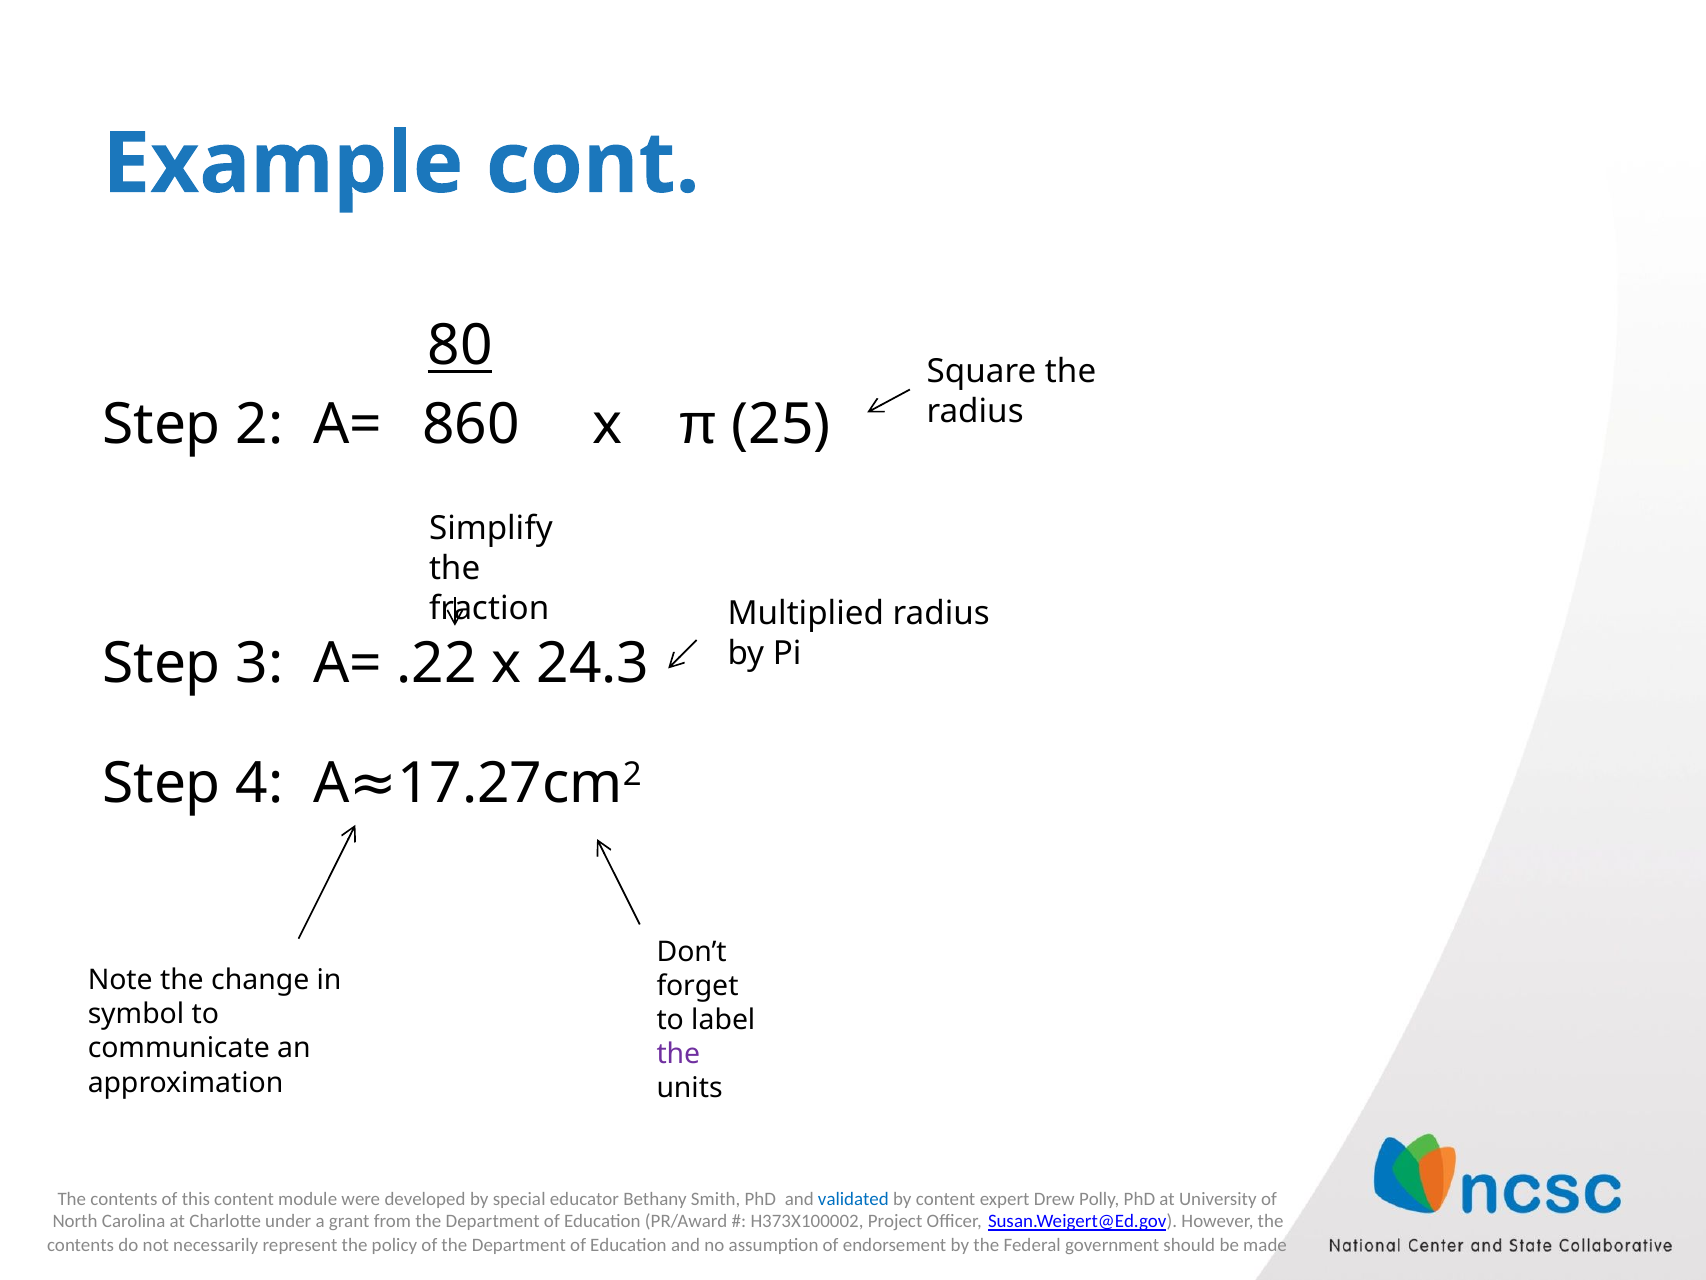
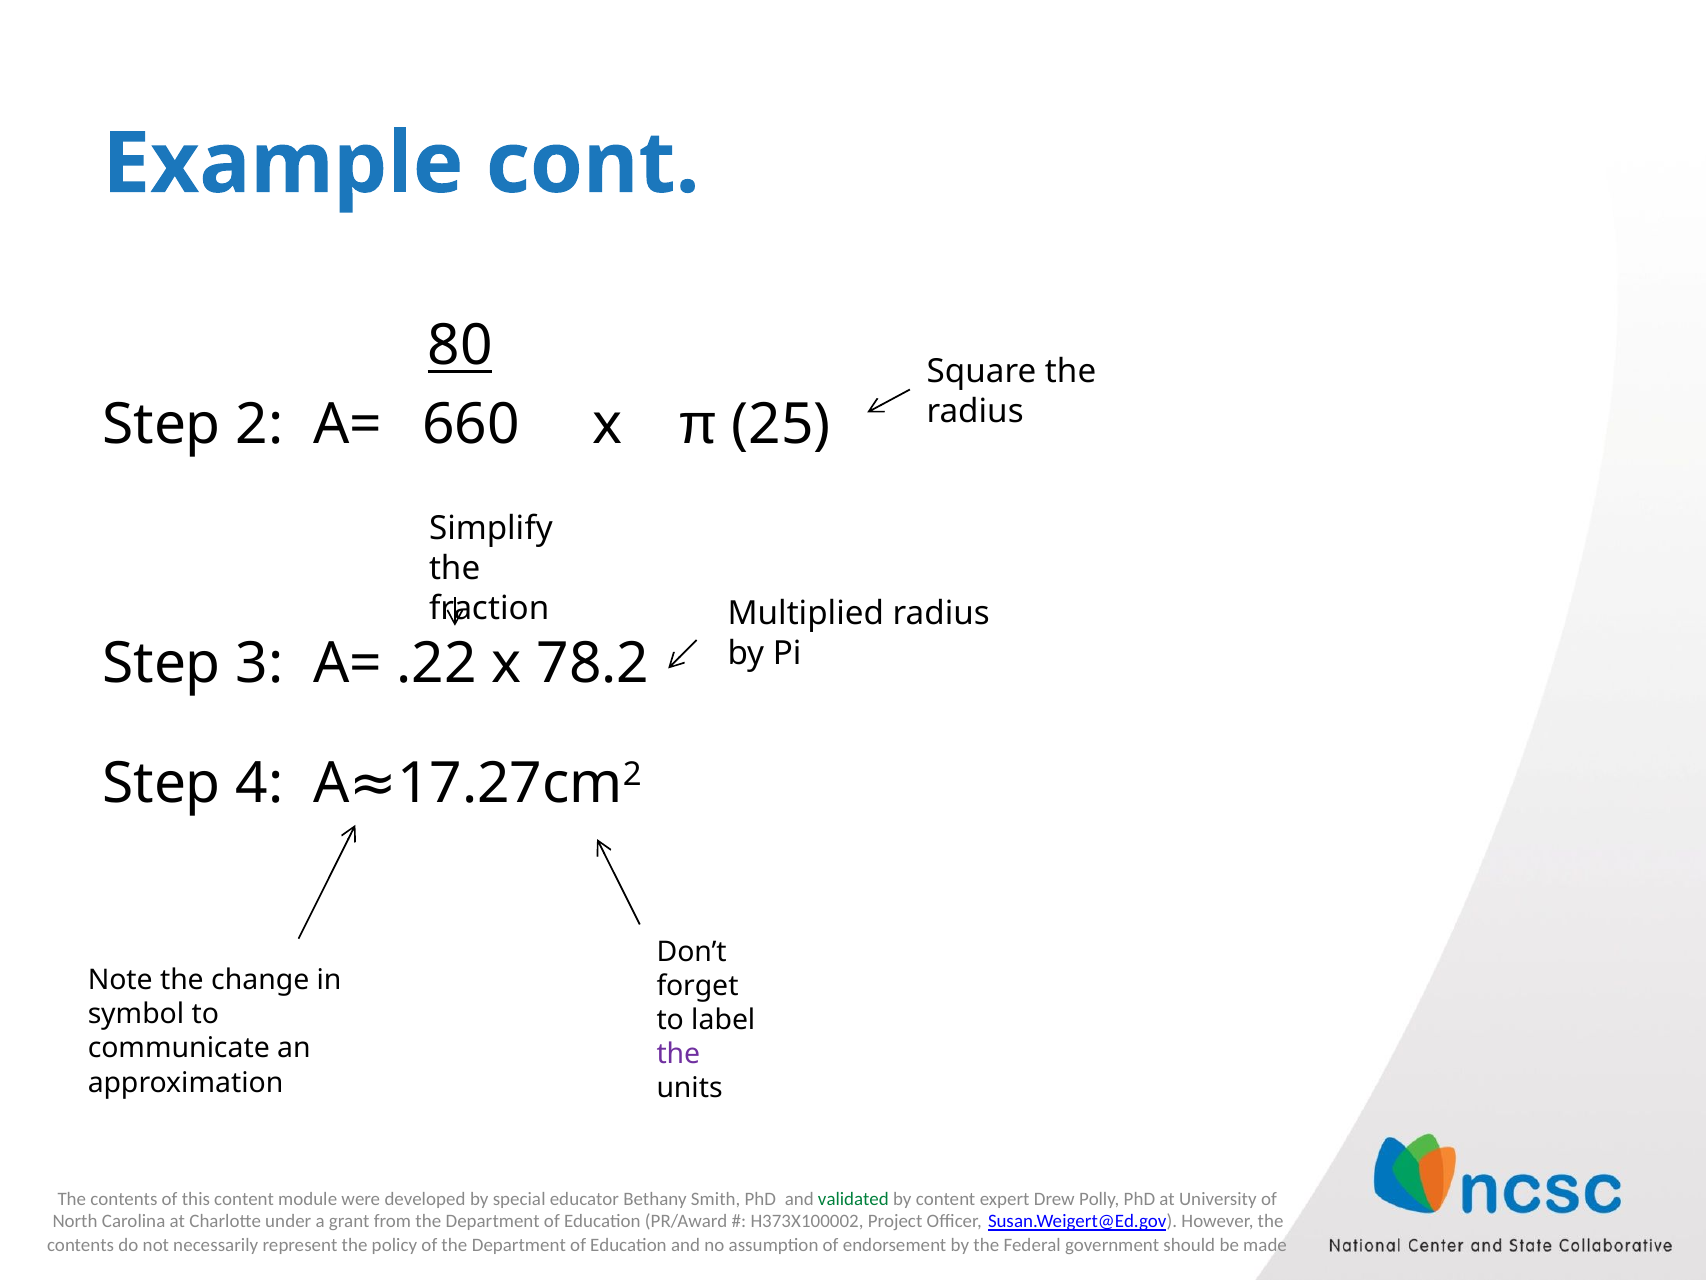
860: 860 -> 660
24.3: 24.3 -> 78.2
validated colour: blue -> green
